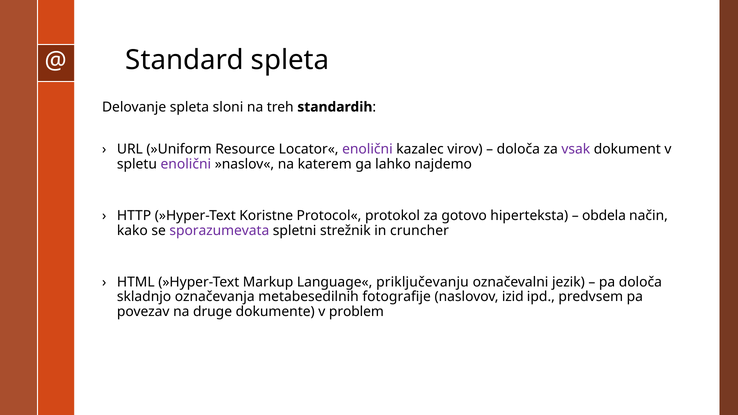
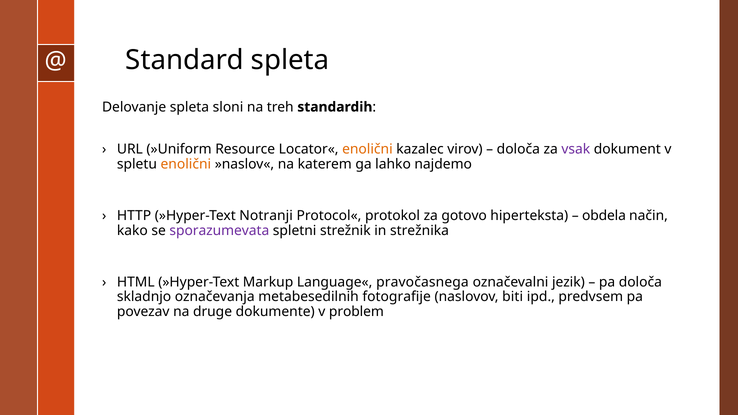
enolični at (367, 149) colour: purple -> orange
enolični at (186, 164) colour: purple -> orange
Koristne: Koristne -> Notranji
cruncher: cruncher -> strežnika
priključevanju: priključevanju -> pravočasnega
izid: izid -> biti
